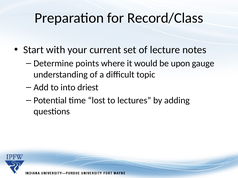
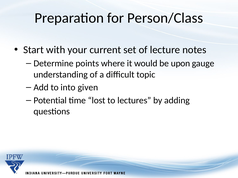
Record/Class: Record/Class -> Person/Class
driest: driest -> given
